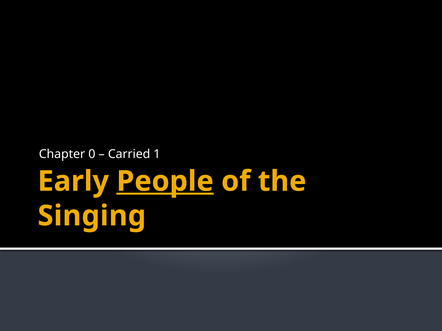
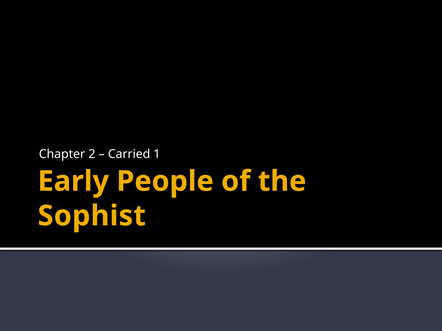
0: 0 -> 2
People underline: present -> none
Singing: Singing -> Sophist
